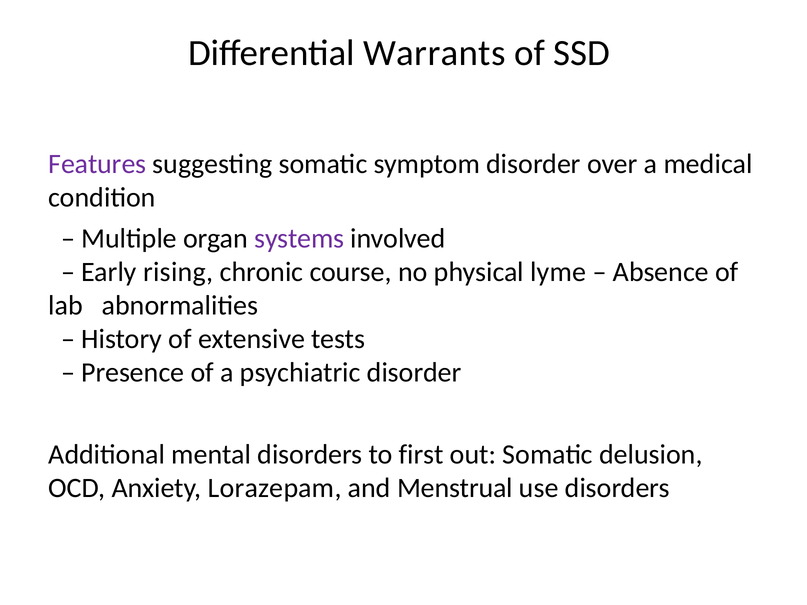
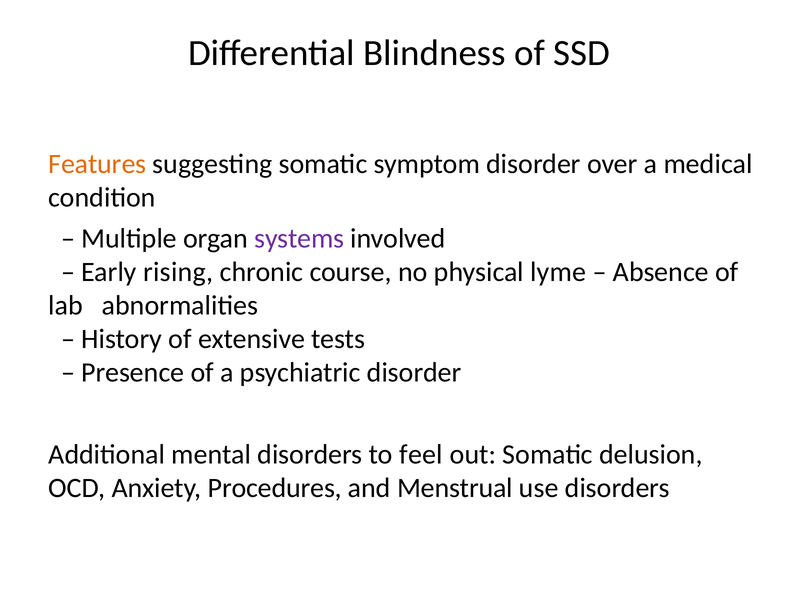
Warrants: Warrants -> Blindness
Features colour: purple -> orange
first: first -> feel
Lorazepam: Lorazepam -> Procedures
